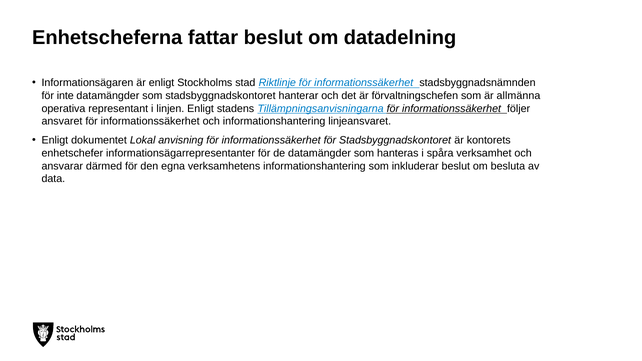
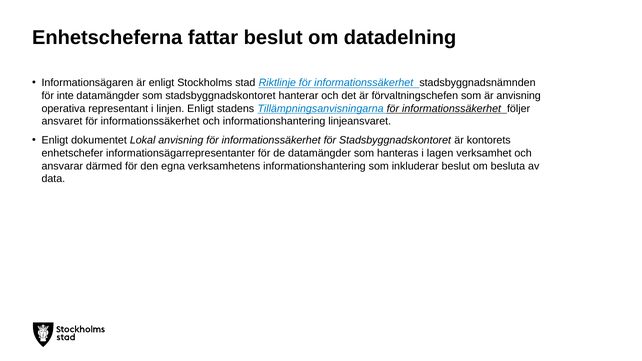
är allmänna: allmänna -> anvisning
spåra: spåra -> lagen
